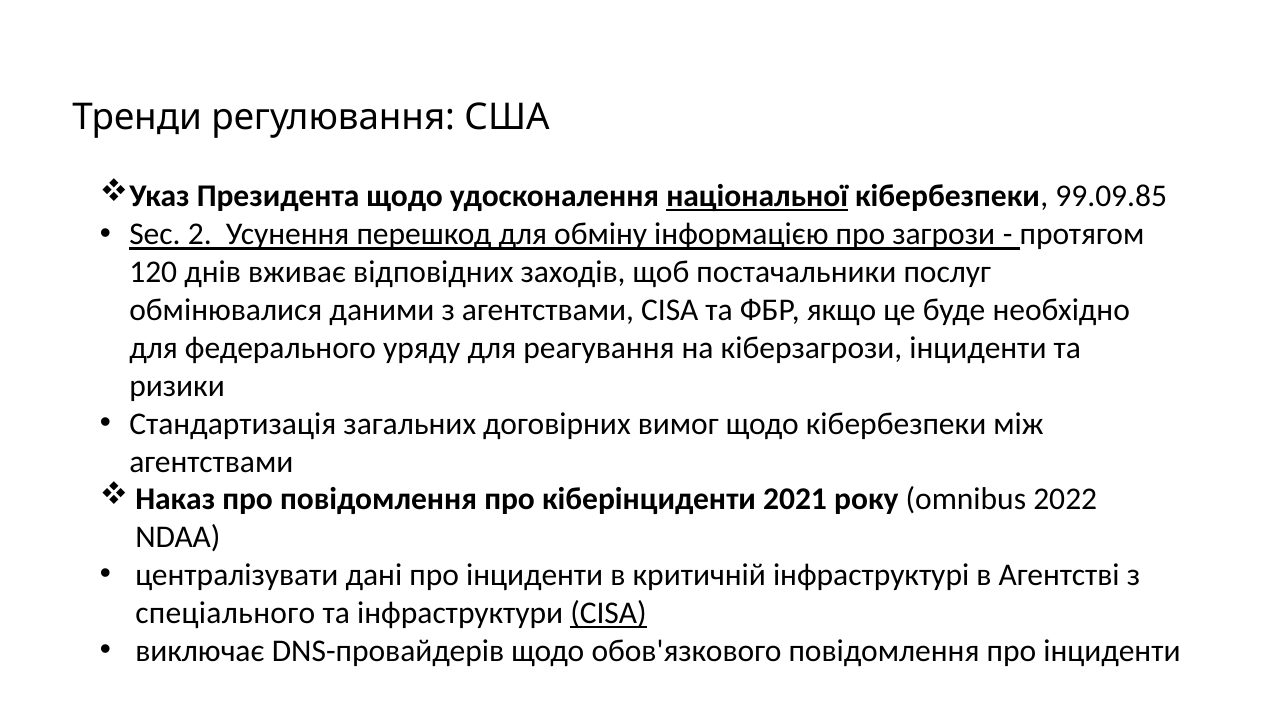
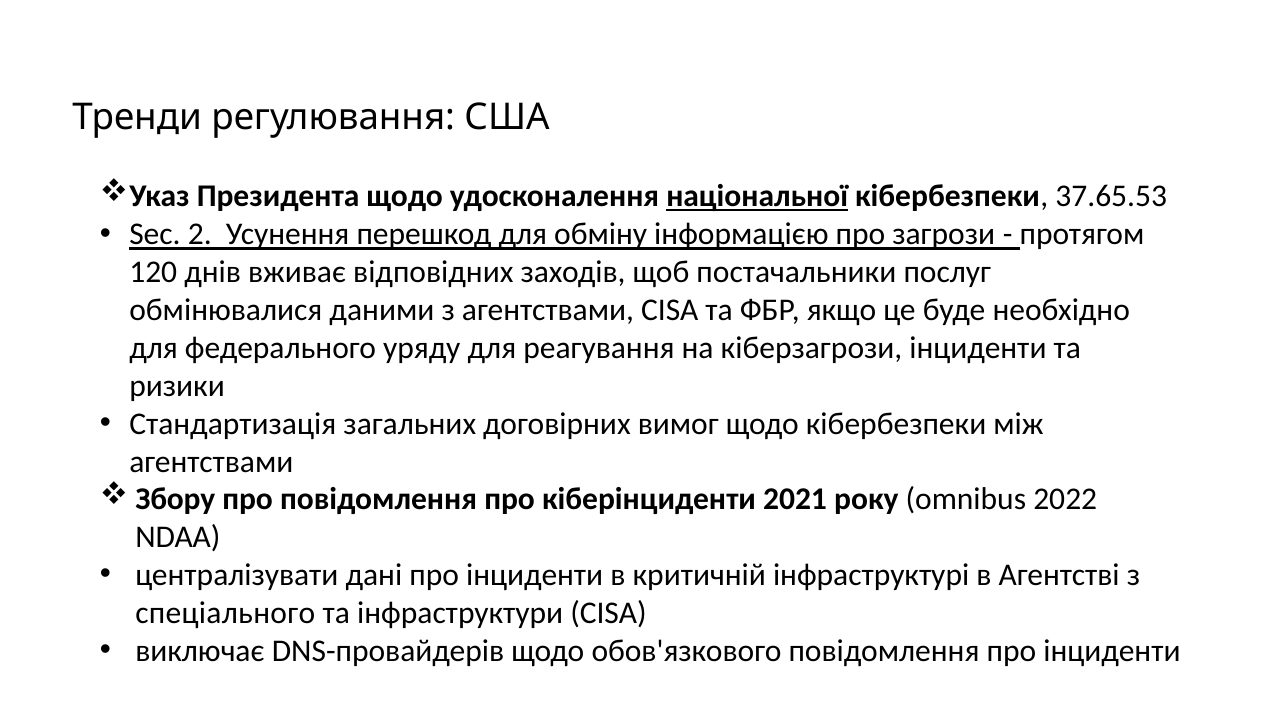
99.09.85: 99.09.85 -> 37.65.53
Наказ: Наказ -> Збору
CISA at (608, 613) underline: present -> none
